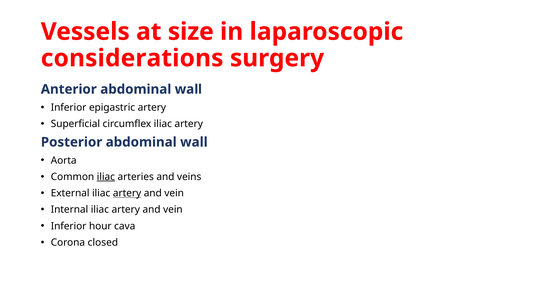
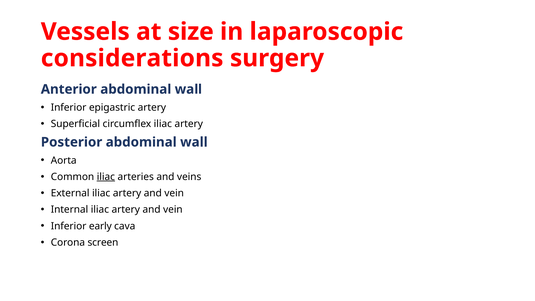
artery at (127, 193) underline: present -> none
hour: hour -> early
closed: closed -> screen
